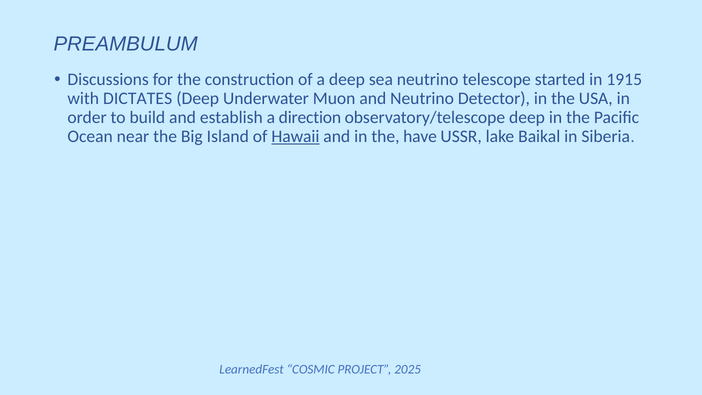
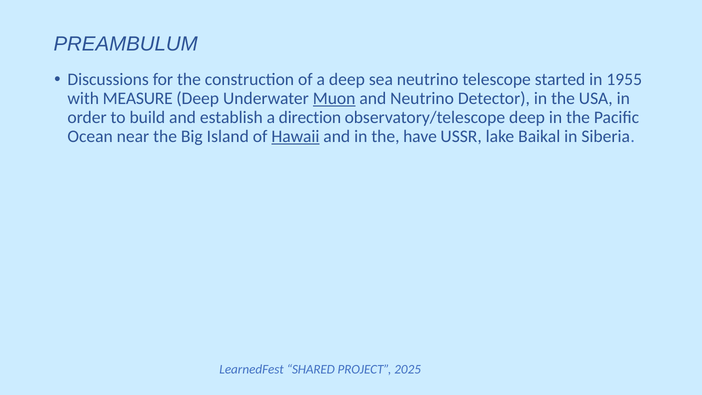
1915: 1915 -> 1955
DICTATES: DICTATES -> MEASURE
Muon underline: none -> present
COSMIC: COSMIC -> SHARED
